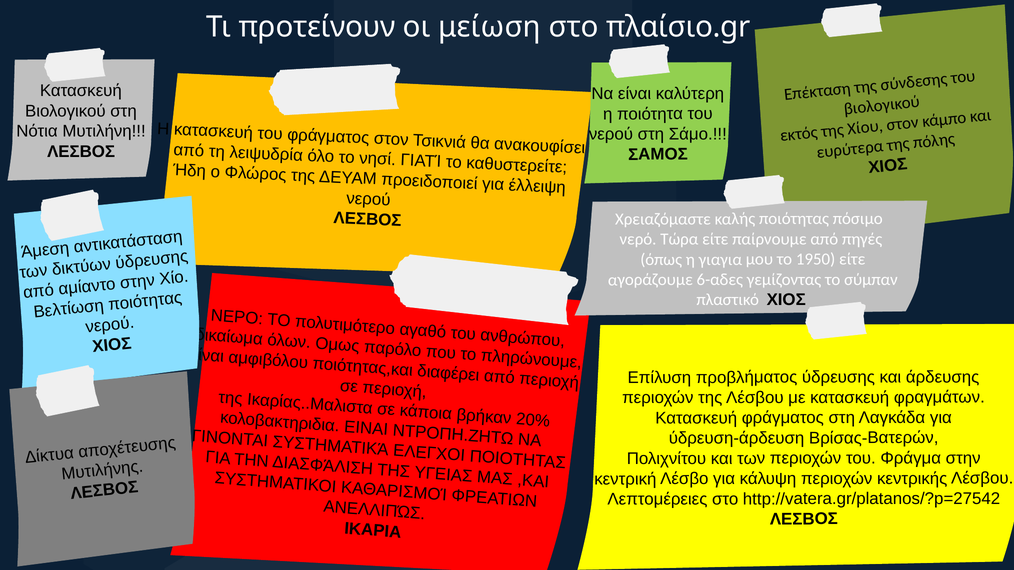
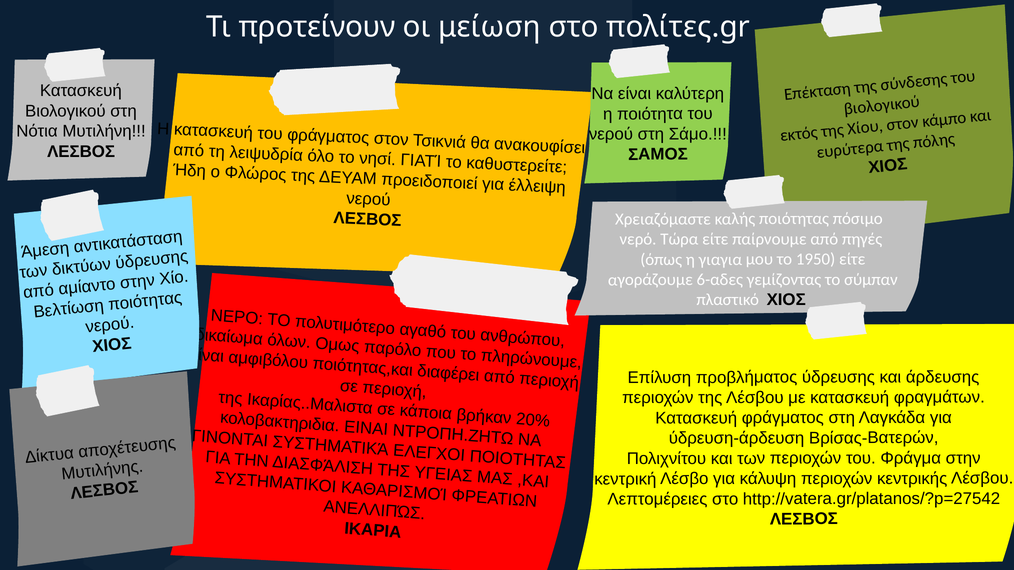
πλαίσιο.gr: πλαίσιο.gr -> πολίτες.gr
